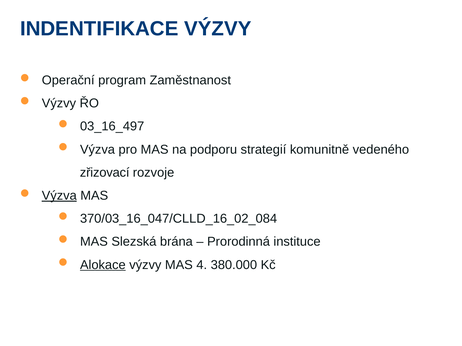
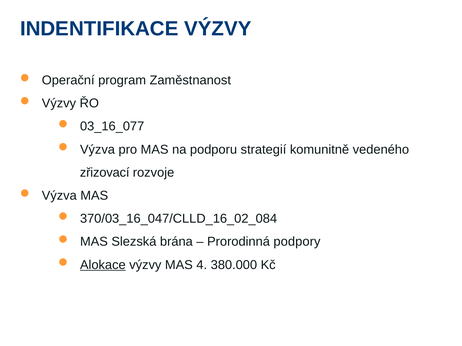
03_16_497: 03_16_497 -> 03_16_077
Výzva at (59, 196) underline: present -> none
instituce: instituce -> podpory
